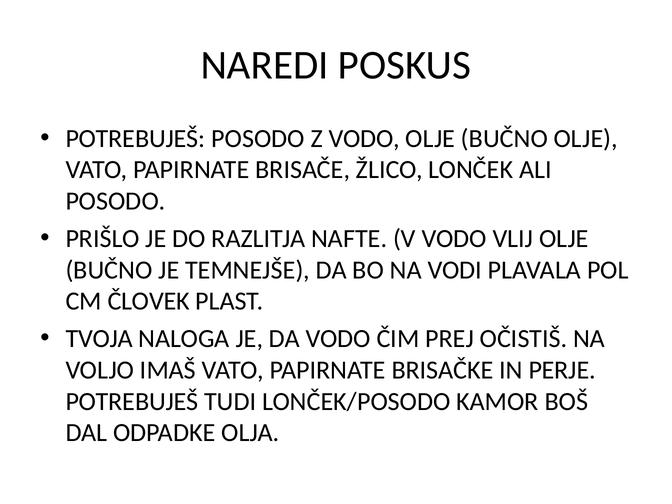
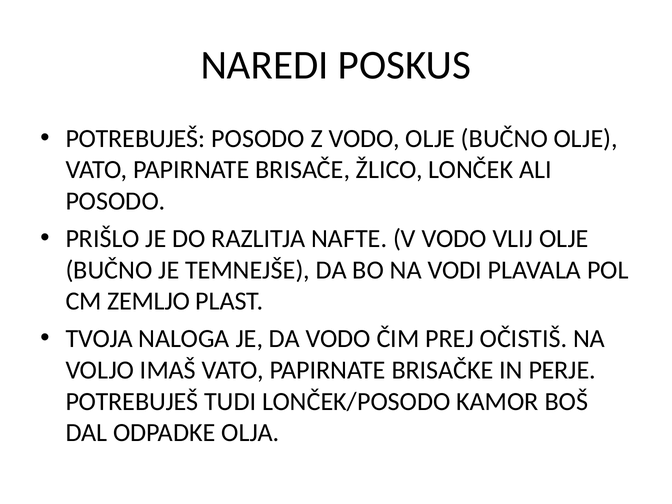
ČLOVEK: ČLOVEK -> ZEMLJO
